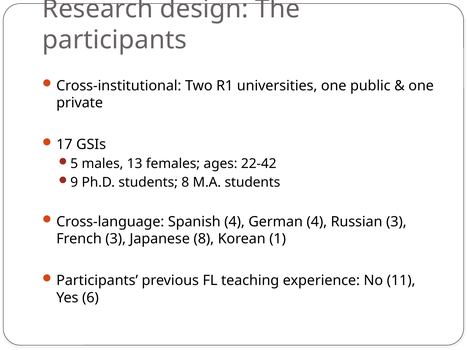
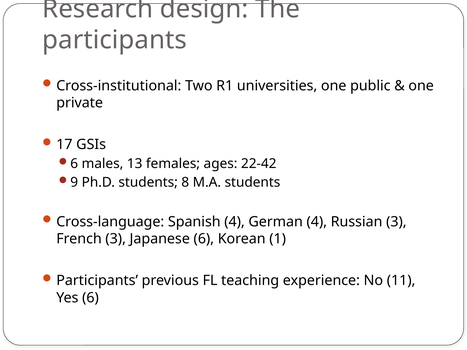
5 at (74, 164): 5 -> 6
Japanese 8: 8 -> 6
